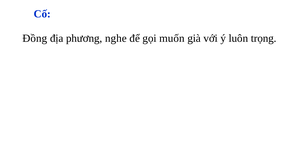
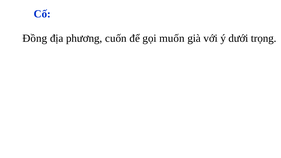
nghe: nghe -> cuốn
luôn: luôn -> dưới
